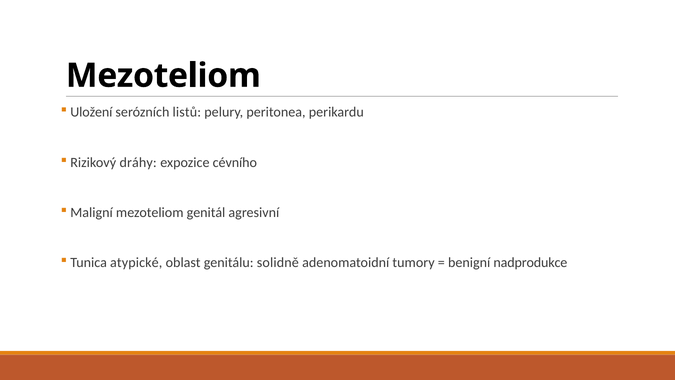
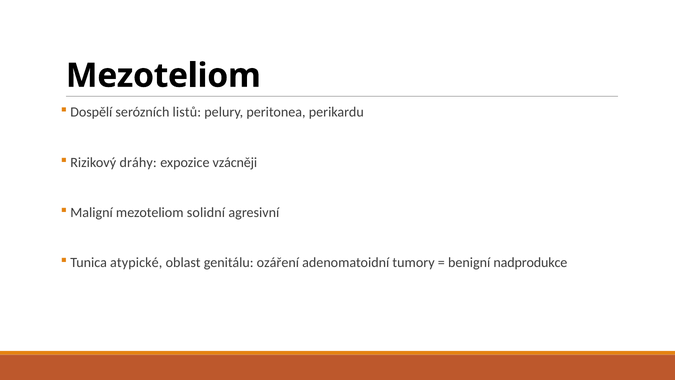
Uložení: Uložení -> Dospělí
cévního: cévního -> vzácněji
genitál: genitál -> solidní
solidně: solidně -> ozáření
